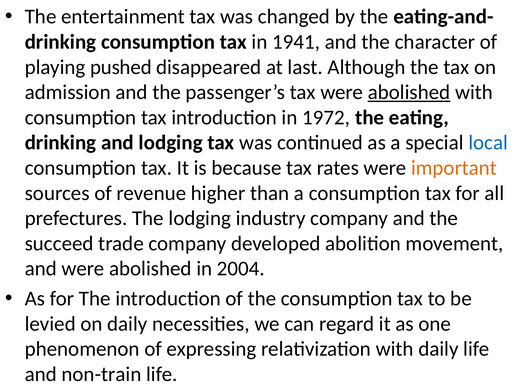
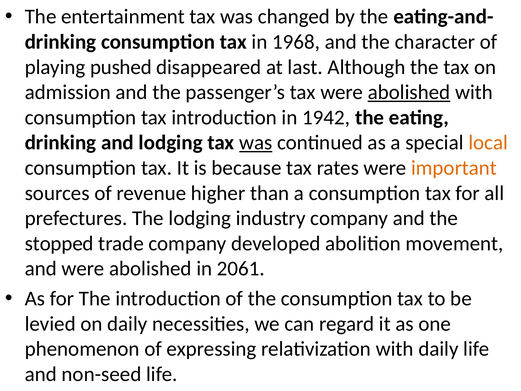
1941: 1941 -> 1968
1972: 1972 -> 1942
was at (256, 143) underline: none -> present
local colour: blue -> orange
succeed: succeed -> stopped
2004: 2004 -> 2061
non-train: non-train -> non-seed
